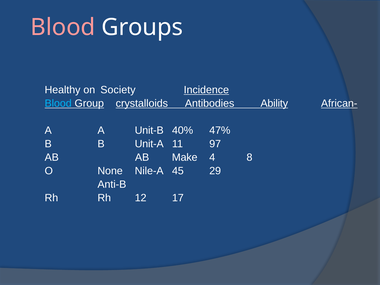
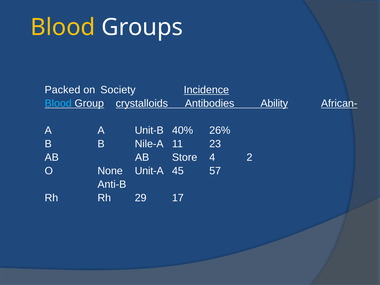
Blood at (63, 27) colour: pink -> yellow
Healthy: Healthy -> Packed
47%: 47% -> 26%
Unit-A: Unit-A -> Nile-A
97: 97 -> 23
Make: Make -> Store
8: 8 -> 2
Nile-A: Nile-A -> Unit-A
29: 29 -> 57
12: 12 -> 29
